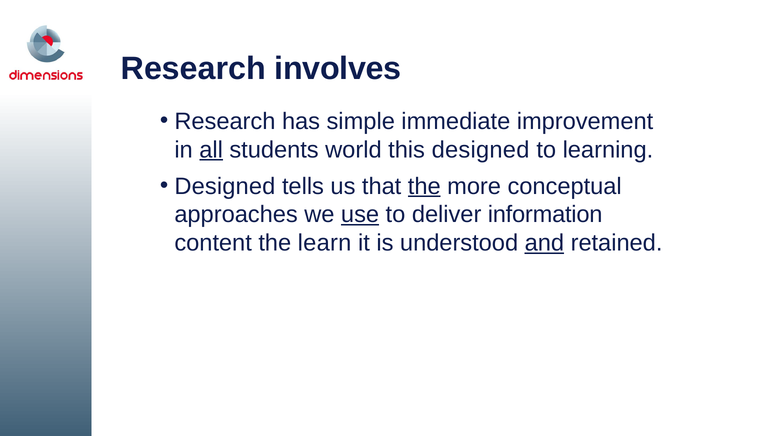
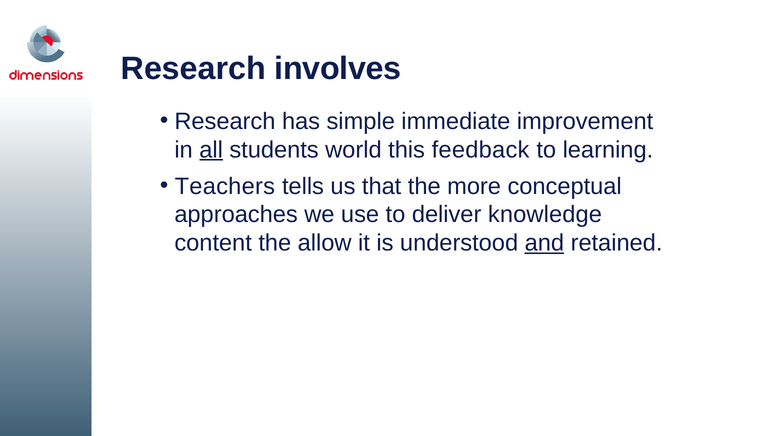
this designed: designed -> feedback
Designed at (225, 186): Designed -> Teachers
the at (424, 186) underline: present -> none
use underline: present -> none
information: information -> knowledge
learn: learn -> allow
